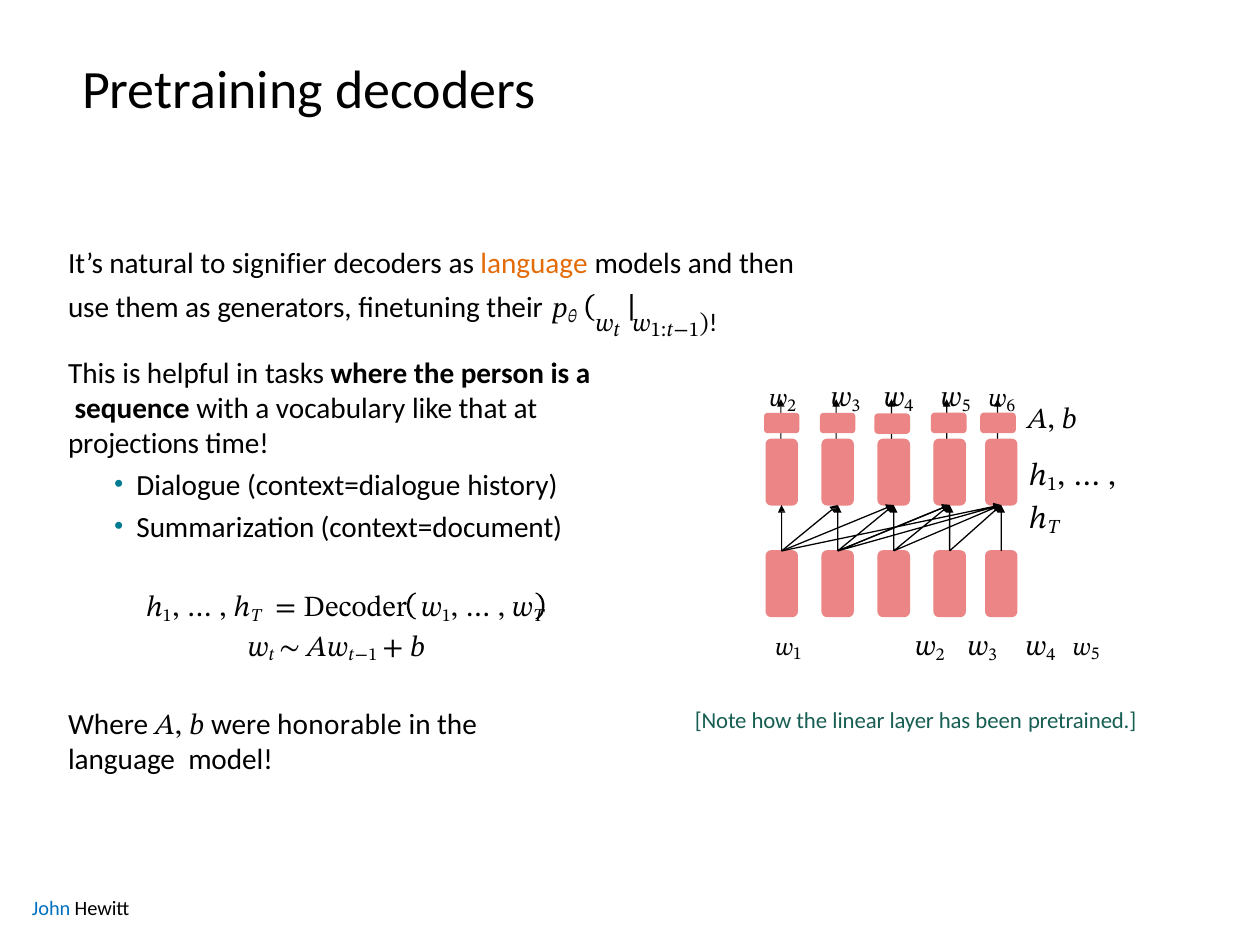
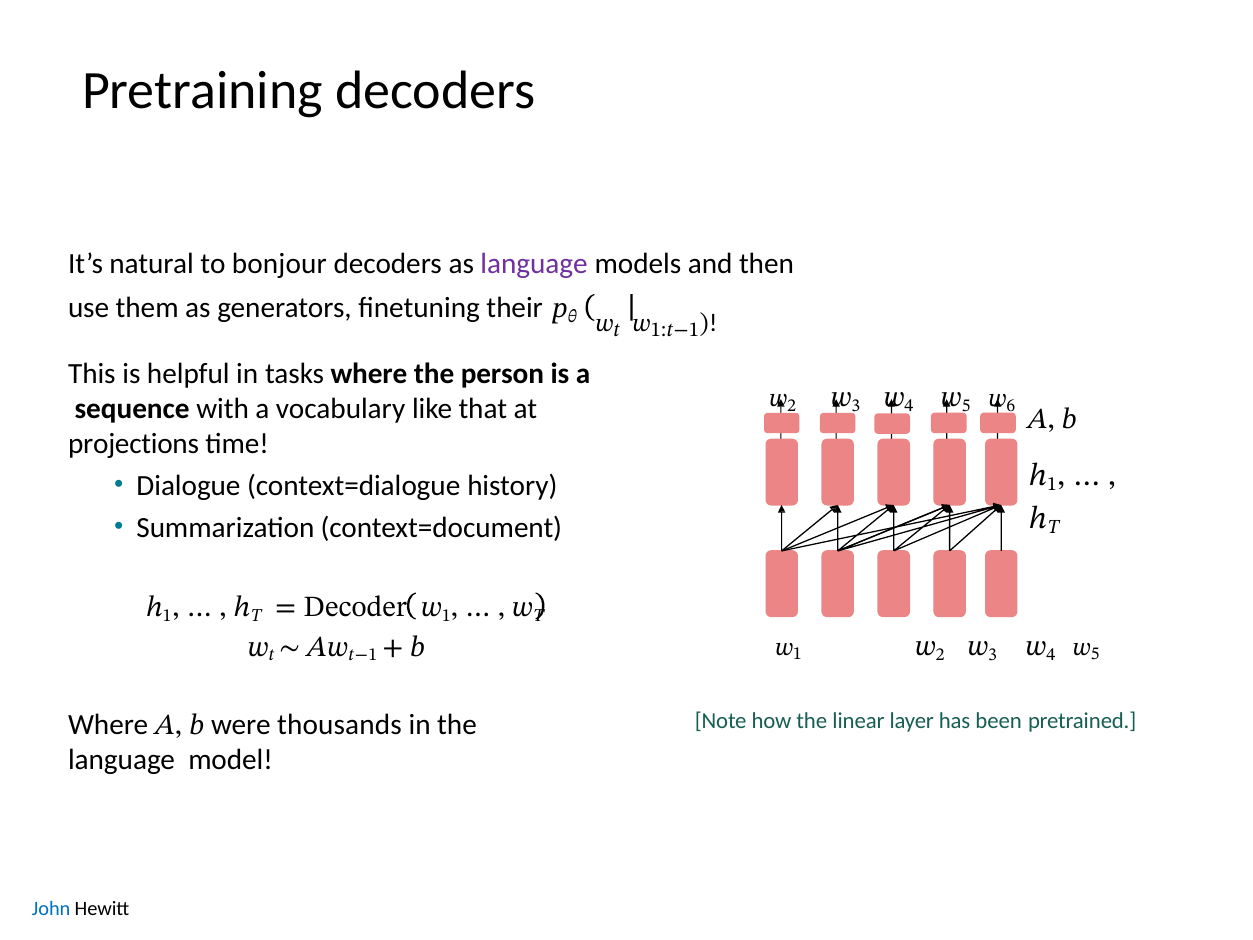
signifier: signifier -> bonjour
language at (534, 264) colour: orange -> purple
honorable: honorable -> thousands
